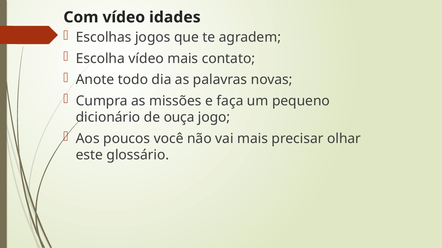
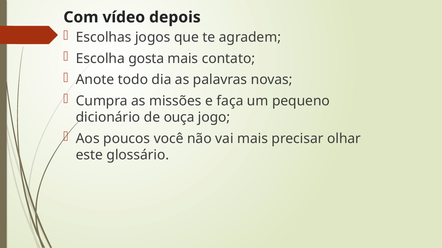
idades: idades -> depois
Escolha vídeo: vídeo -> gosta
